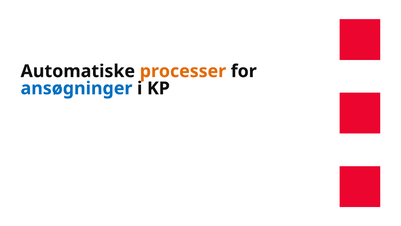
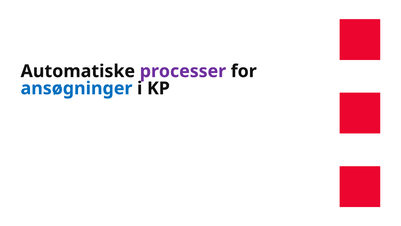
processer colour: orange -> purple
